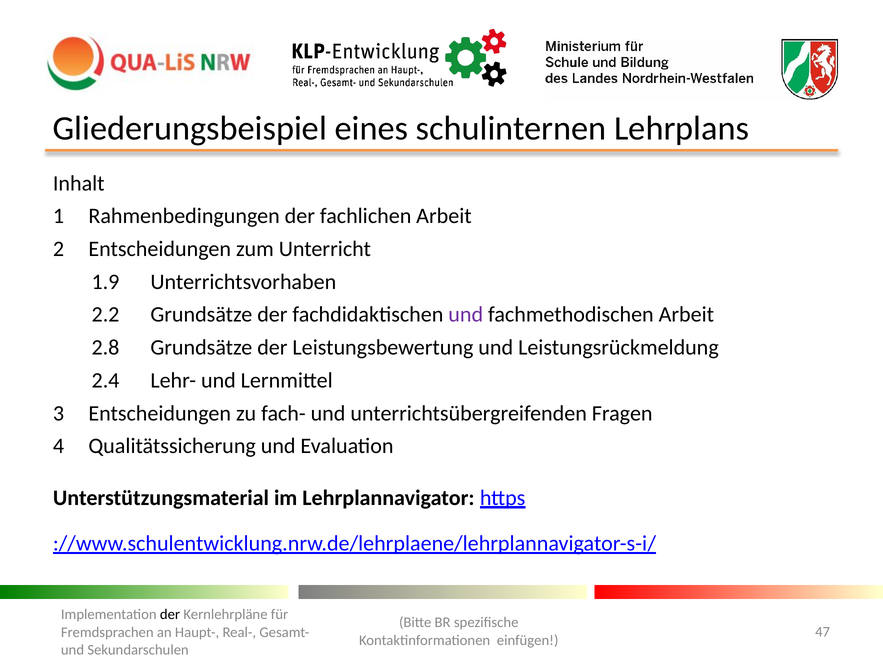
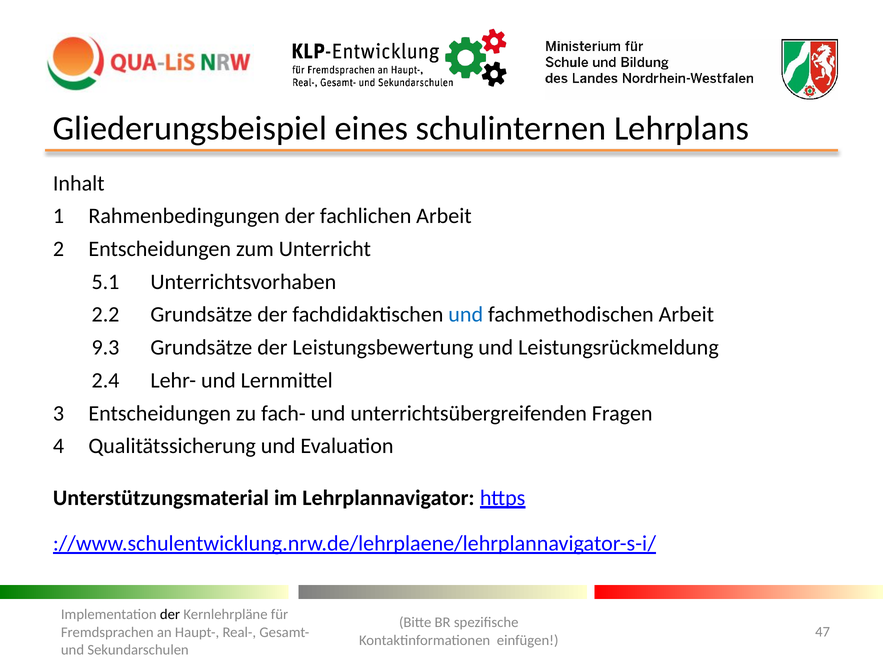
1.9: 1.9 -> 5.1
und at (466, 315) colour: purple -> blue
2.8: 2.8 -> 9.3
